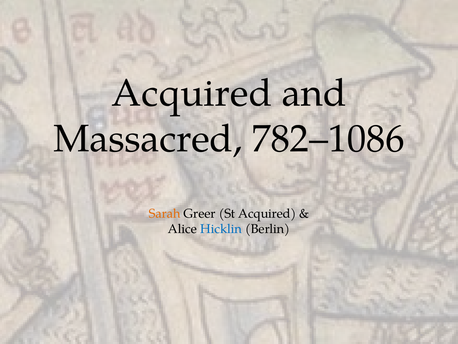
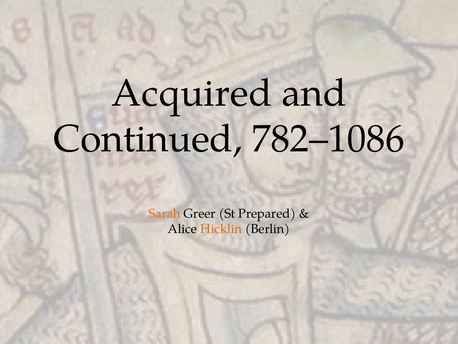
Massacred: Massacred -> Continued
St Acquired: Acquired -> Prepared
Hicklin colour: blue -> orange
